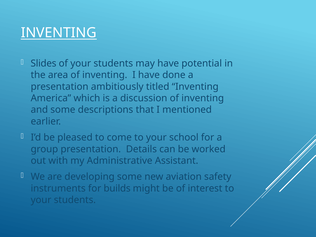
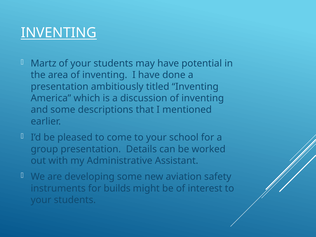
Slides: Slides -> Martz
